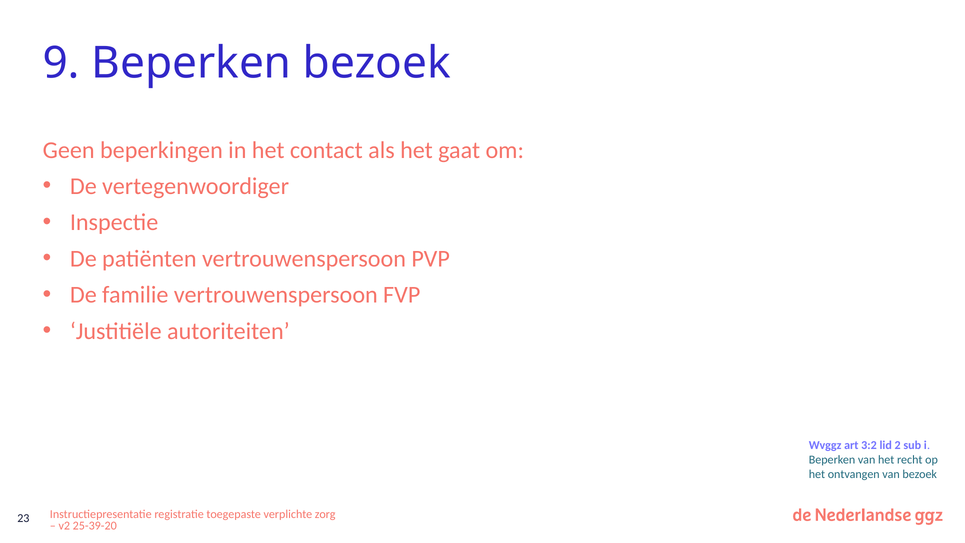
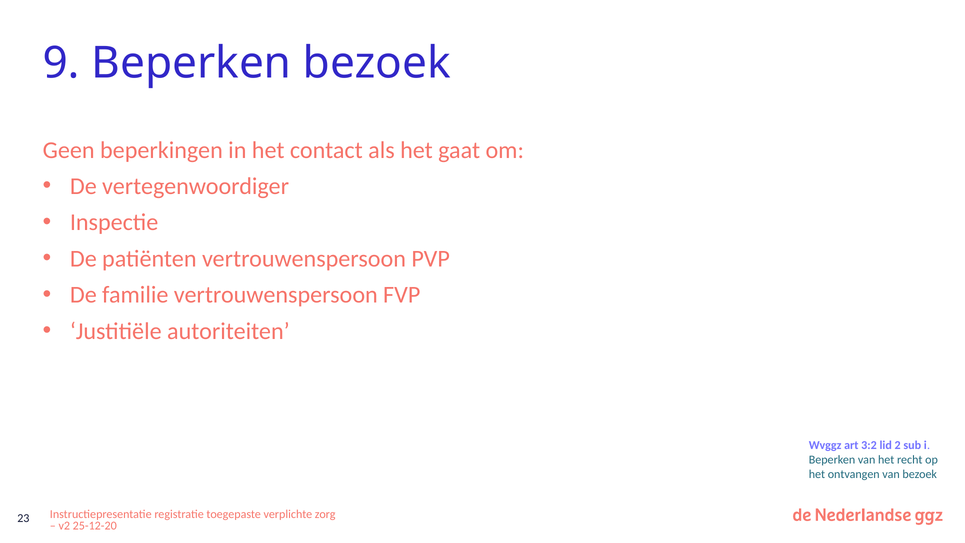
25-39-20: 25-39-20 -> 25-12-20
